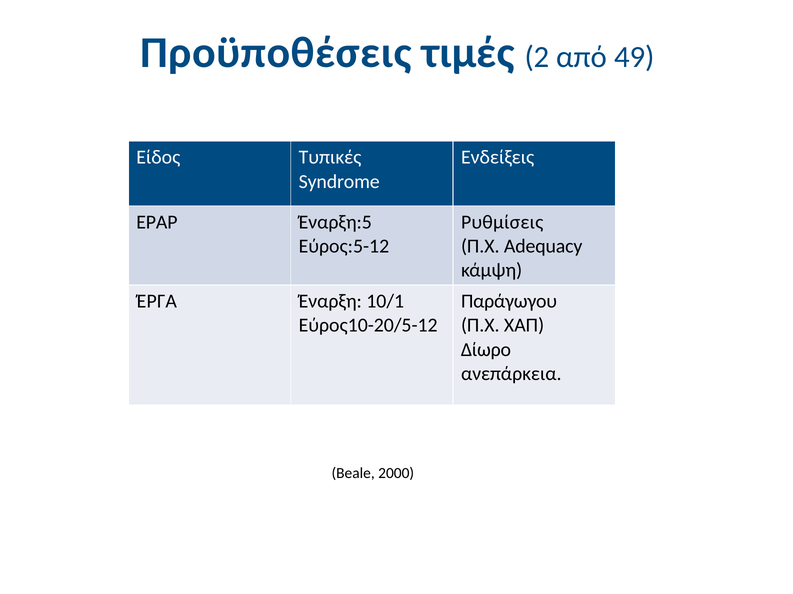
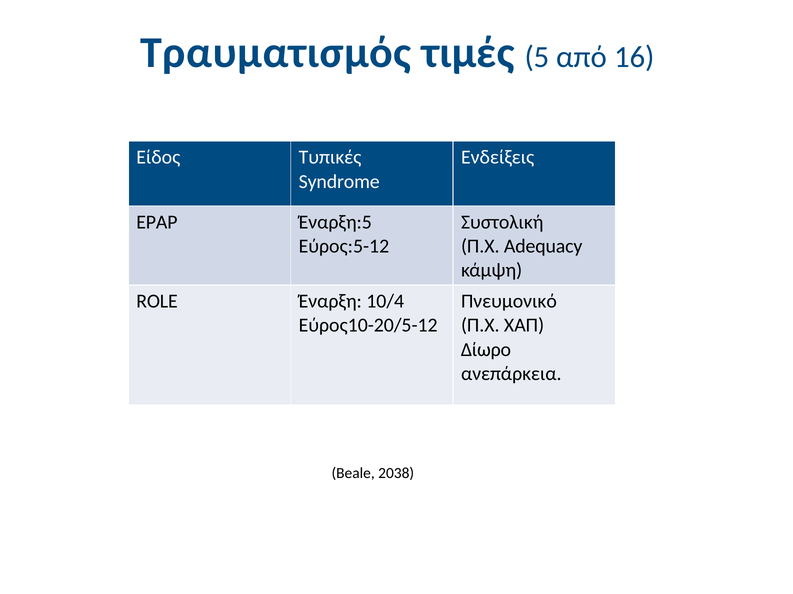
Προϋποθέσεις: Προϋποθέσεις -> Τραυματισμός
2: 2 -> 5
49: 49 -> 16
Ρυθμίσεις: Ρυθμίσεις -> Συστολική
ΈΡΓΑ: ΈΡΓΑ -> ROLE
10/1: 10/1 -> 10/4
Παράγωγου: Παράγωγου -> Πνευμονικό
2000: 2000 -> 2038
